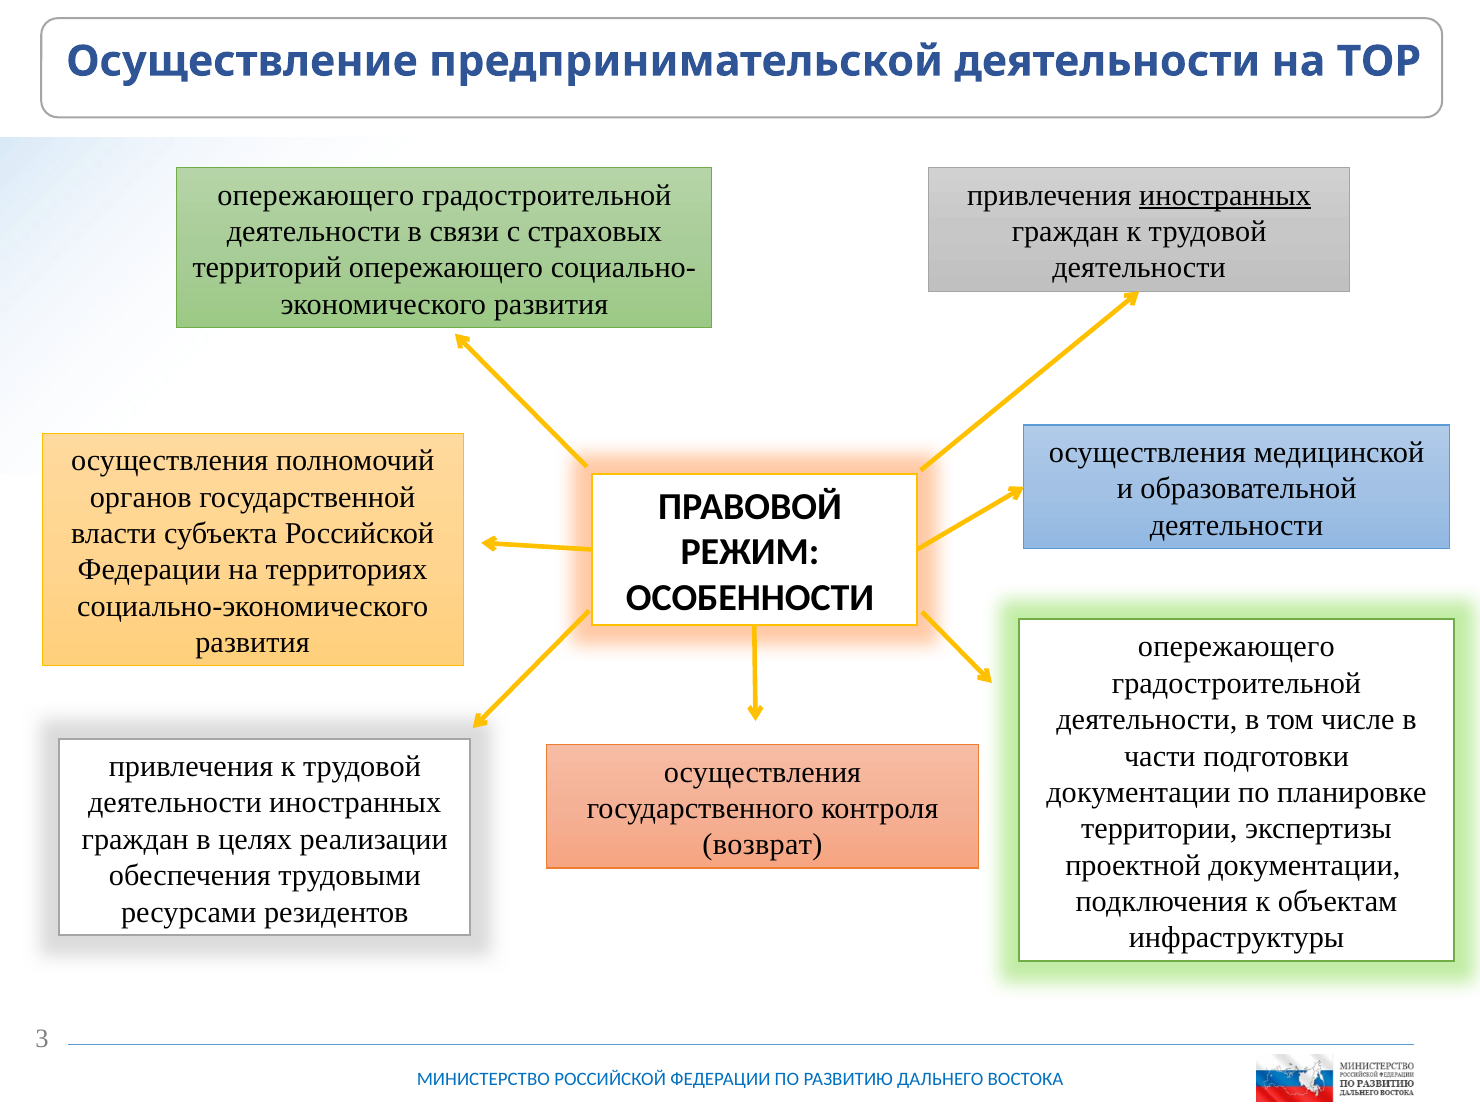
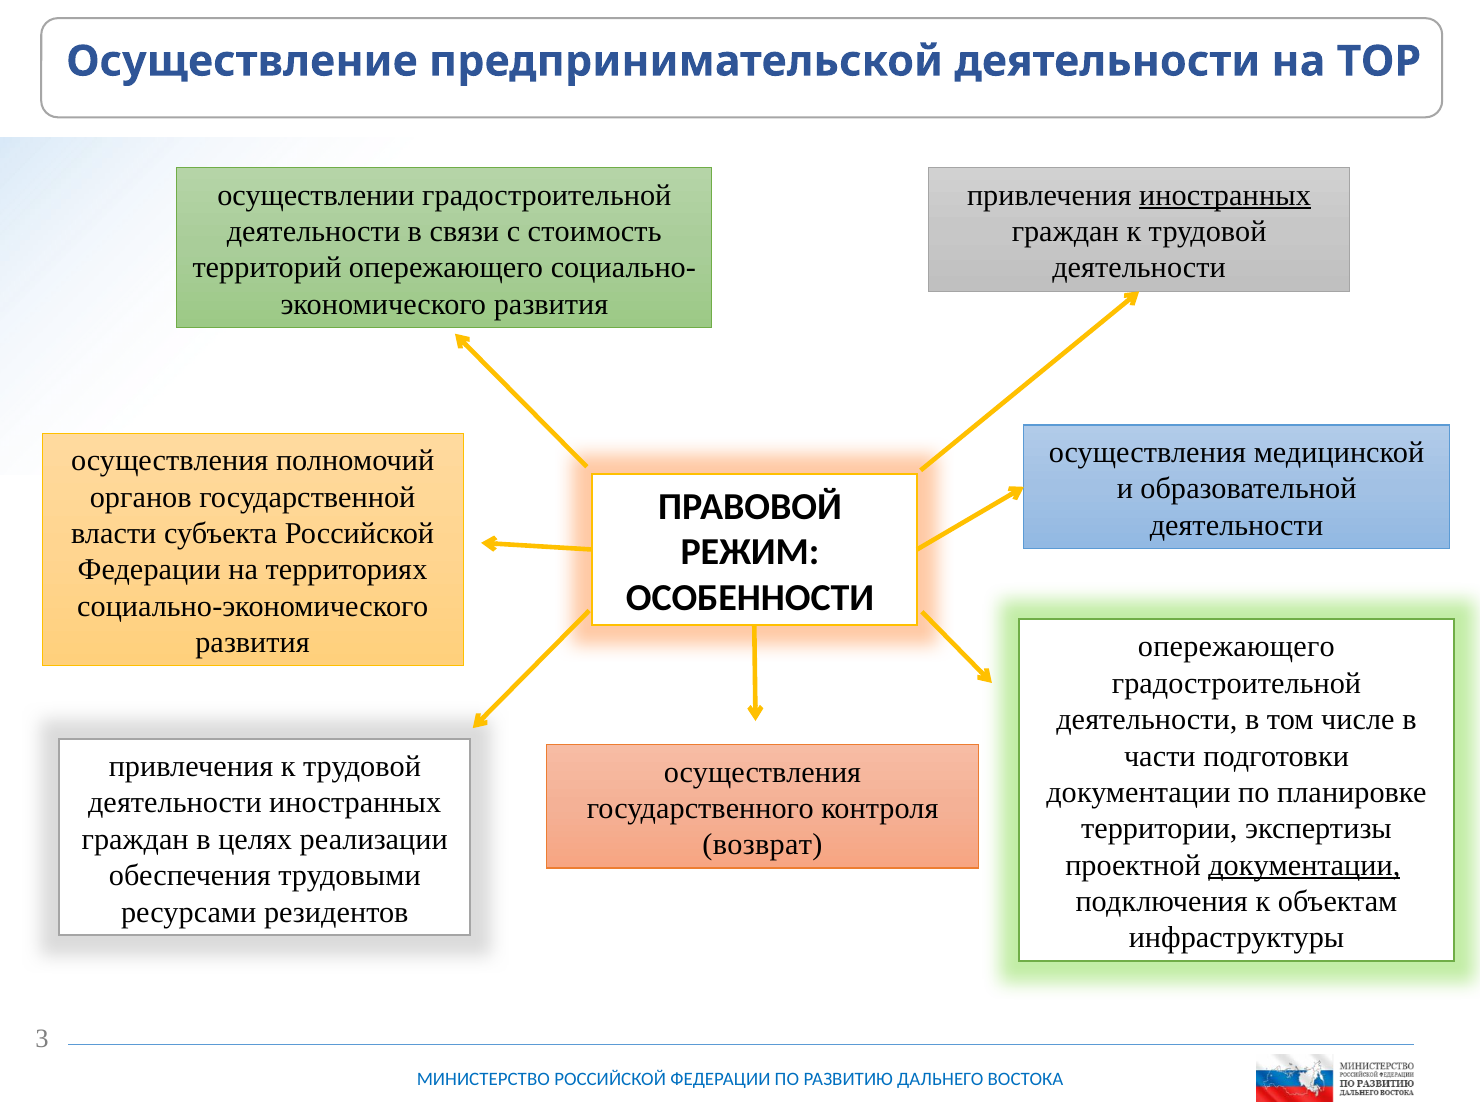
опережающего at (316, 195): опережающего -> осуществлении
страховых: страховых -> стоимость
документации at (1304, 865) underline: none -> present
